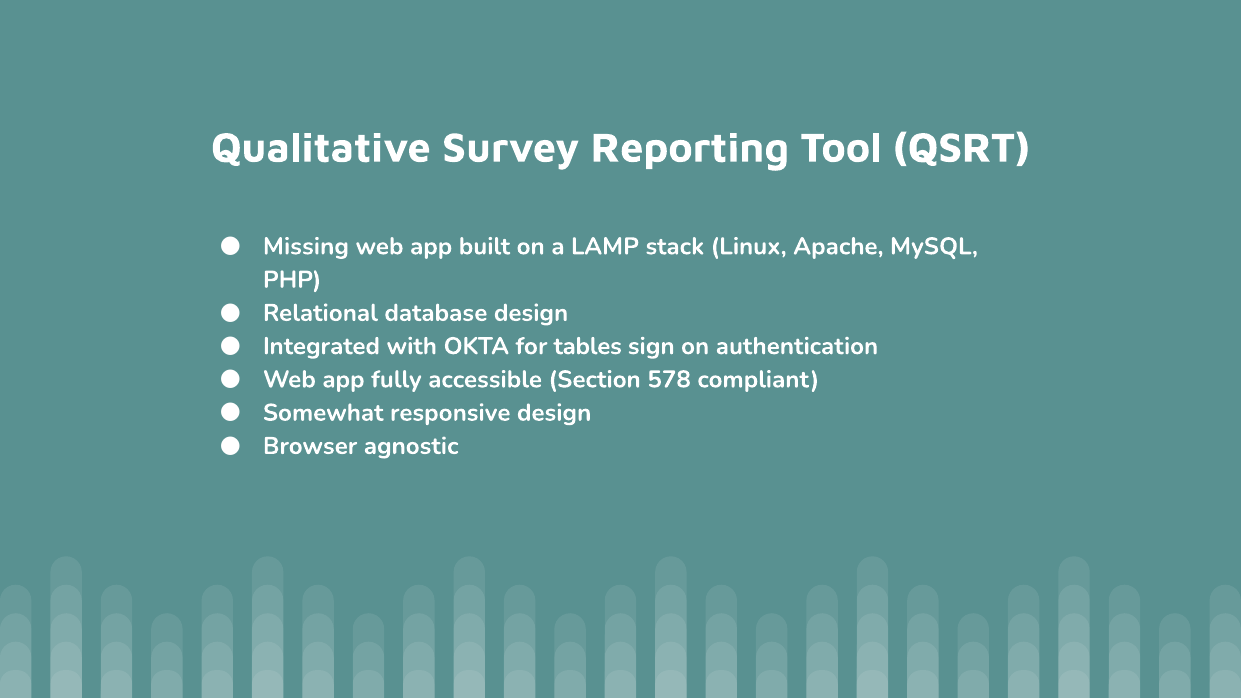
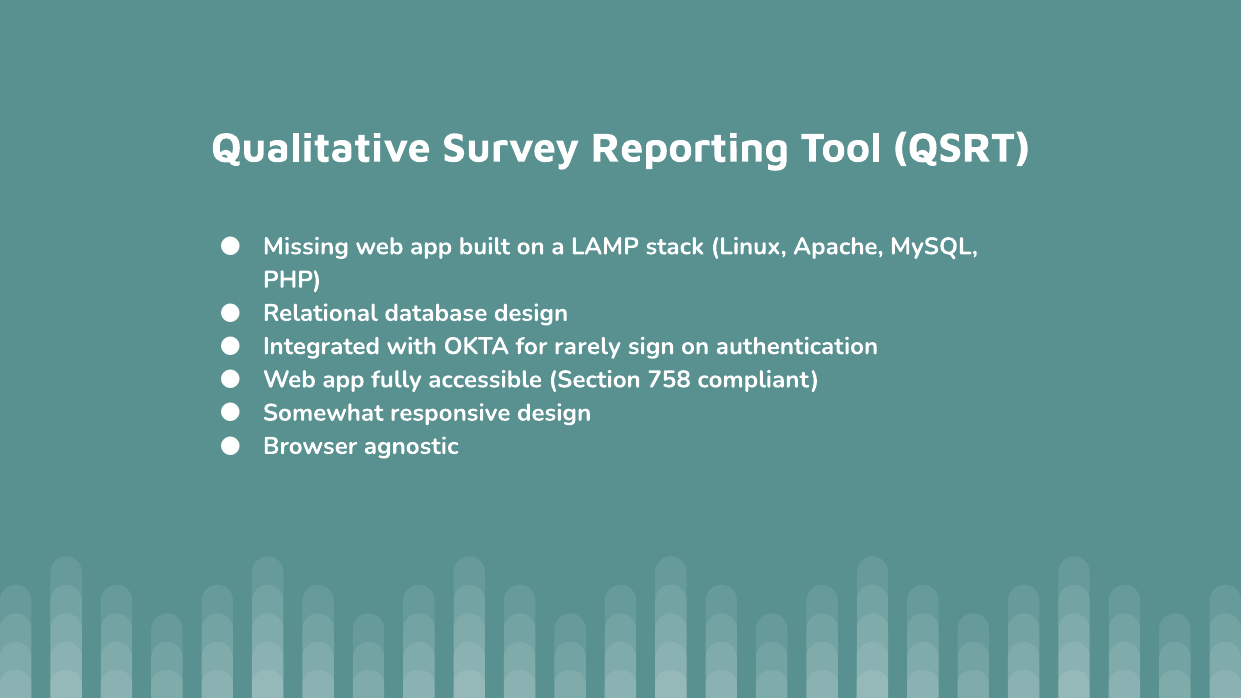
tables: tables -> rarely
578: 578 -> 758
